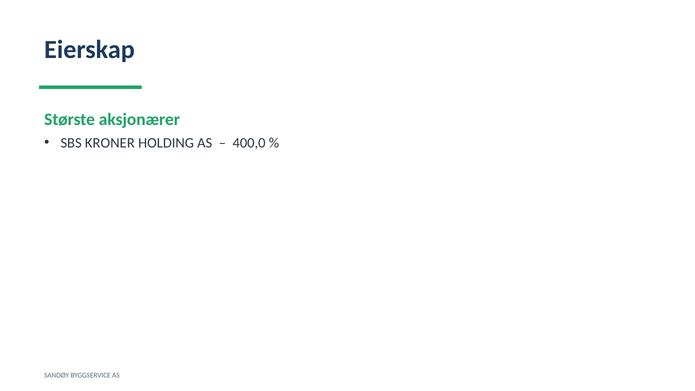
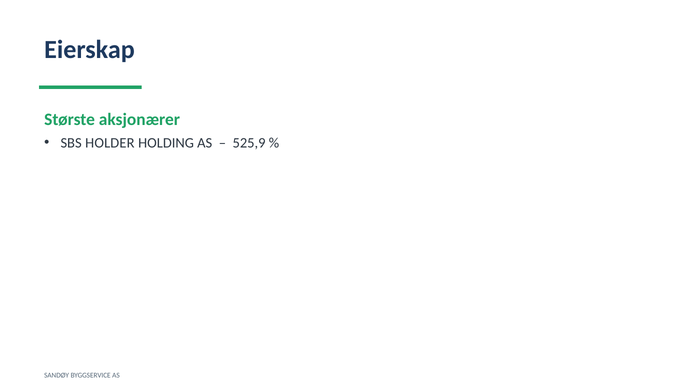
KRONER: KRONER -> HOLDER
400,0: 400,0 -> 525,9
